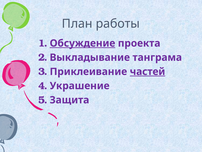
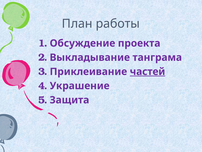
Обсуждение underline: present -> none
